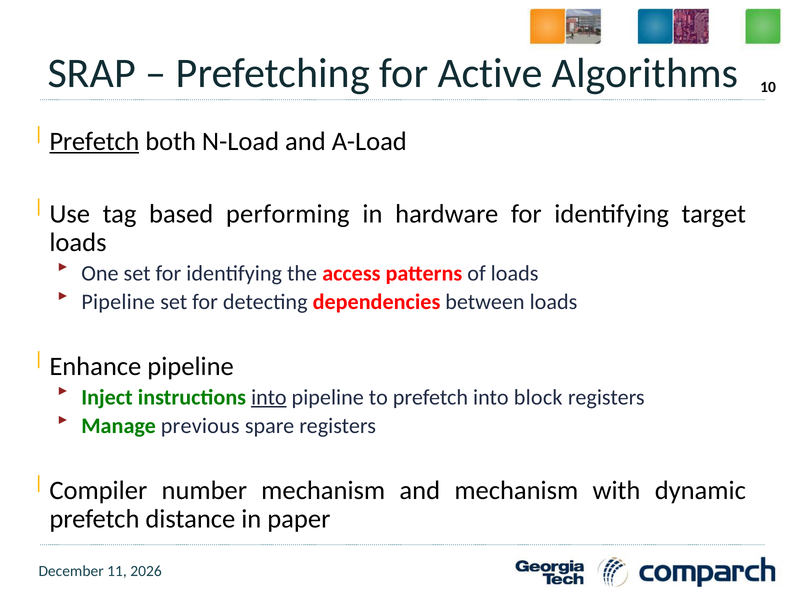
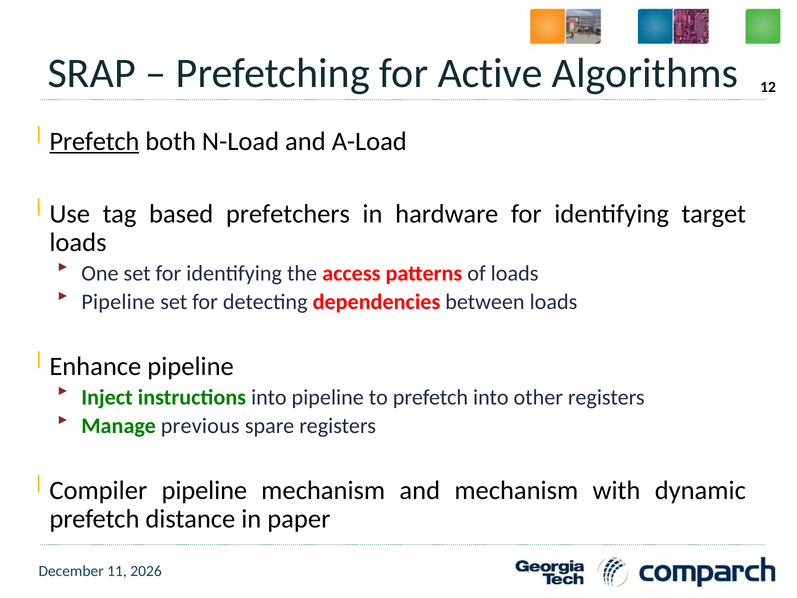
10: 10 -> 12
performing: performing -> prefetchers
into at (269, 397) underline: present -> none
block: block -> other
Compiler number: number -> pipeline
